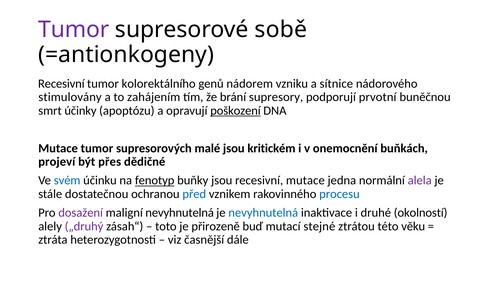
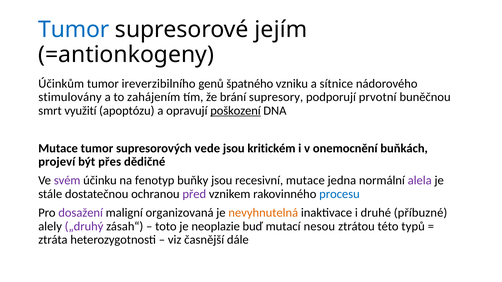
Tumor at (74, 30) colour: purple -> blue
sobě: sobě -> jejím
Recesivní at (61, 84): Recesivní -> Účinkům
kolorektálního: kolorektálního -> ireverzibilního
nádorem: nádorem -> špatného
účinky: účinky -> využití
malé: malé -> vede
svém colour: blue -> purple
fenotyp underline: present -> none
před colour: blue -> purple
maligní nevyhnutelná: nevyhnutelná -> organizovaná
nevyhnutelná at (263, 213) colour: blue -> orange
okolností: okolností -> příbuzné
přirozeně: přirozeně -> neoplazie
stejné: stejné -> nesou
věku: věku -> typů
